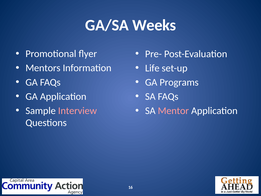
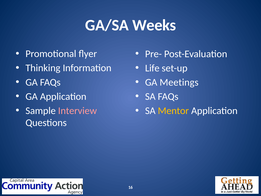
Mentors: Mentors -> Thinking
Programs: Programs -> Meetings
Mentor colour: pink -> yellow
